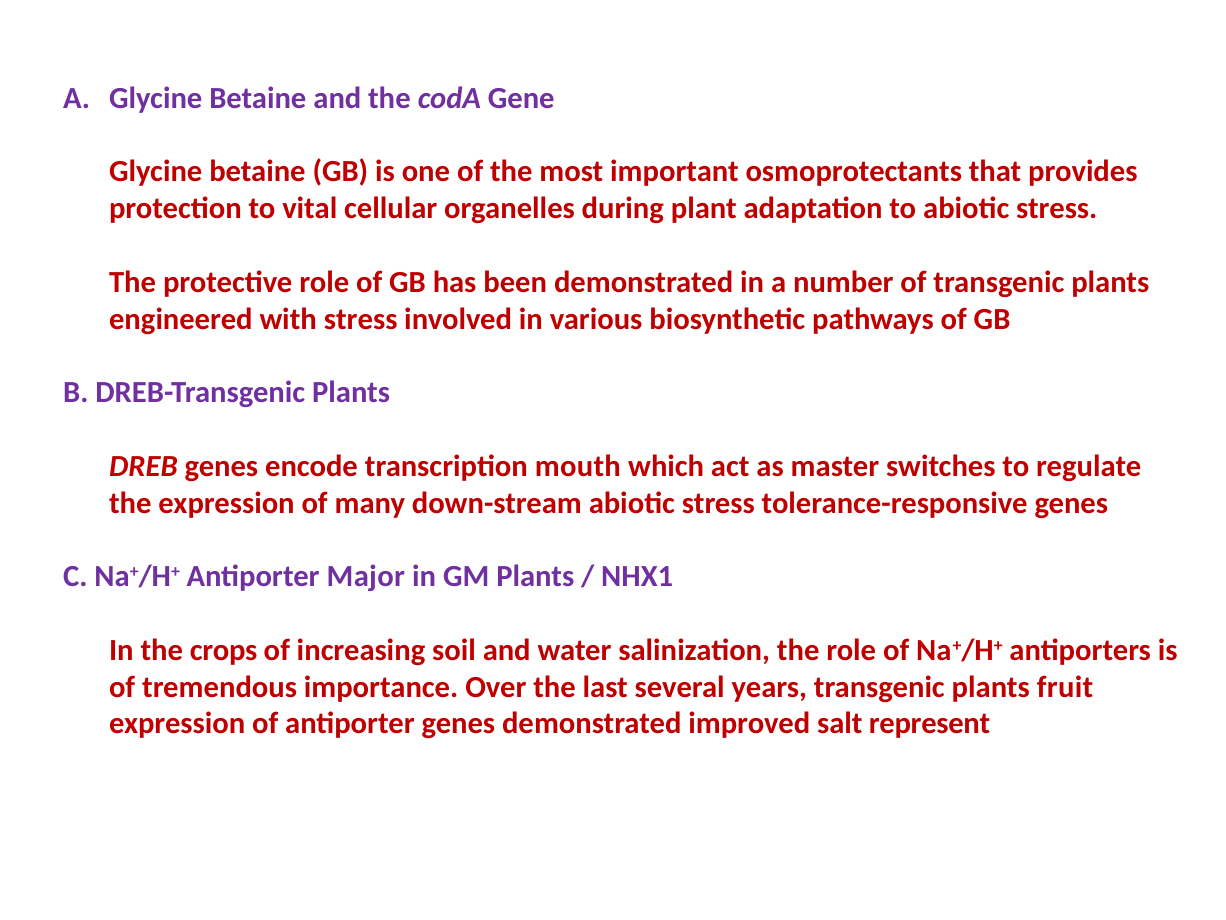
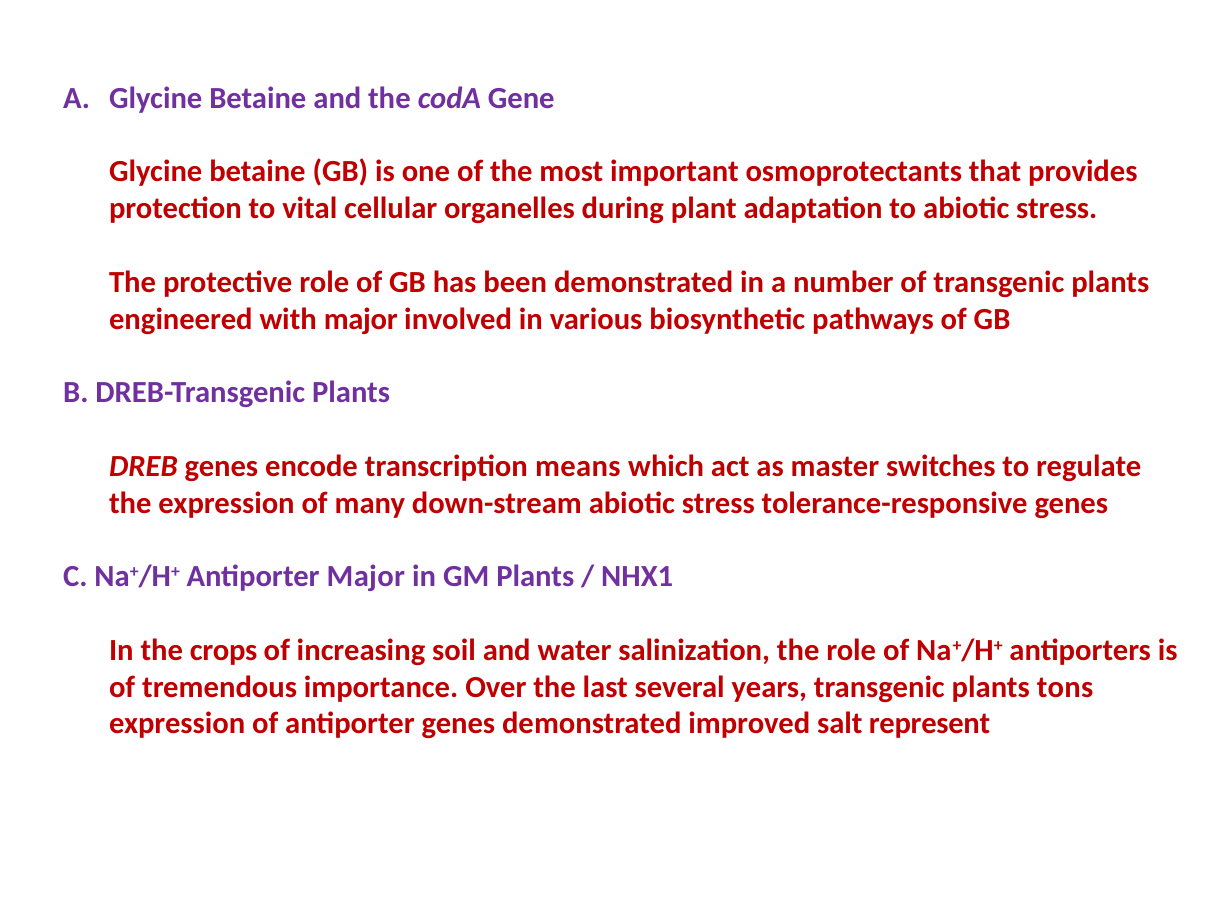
with stress: stress -> major
mouth: mouth -> means
fruit: fruit -> tons
